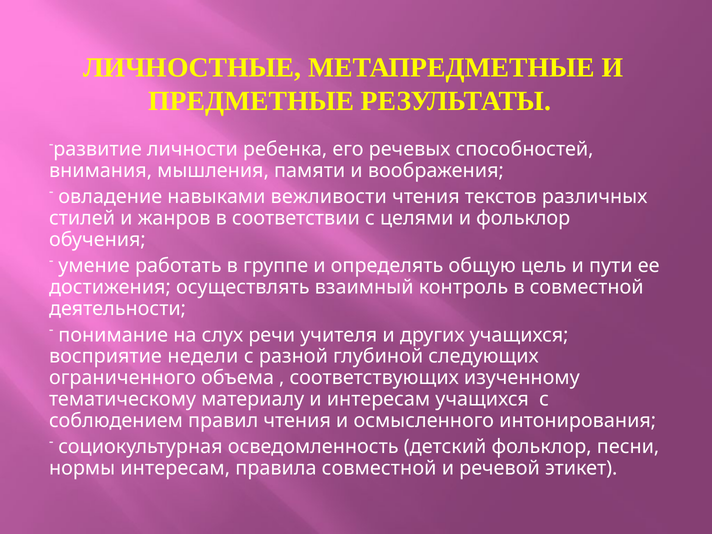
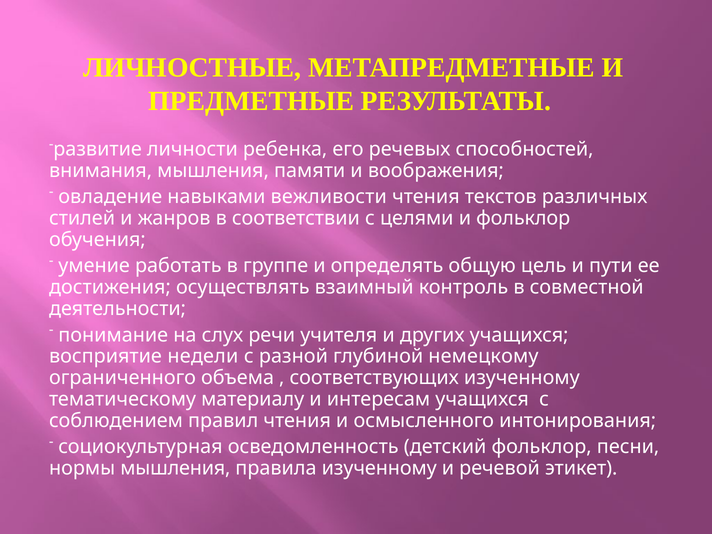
следующих: следующих -> немецкому
нормы интересам: интересам -> мышления
правила совместной: совместной -> изученному
